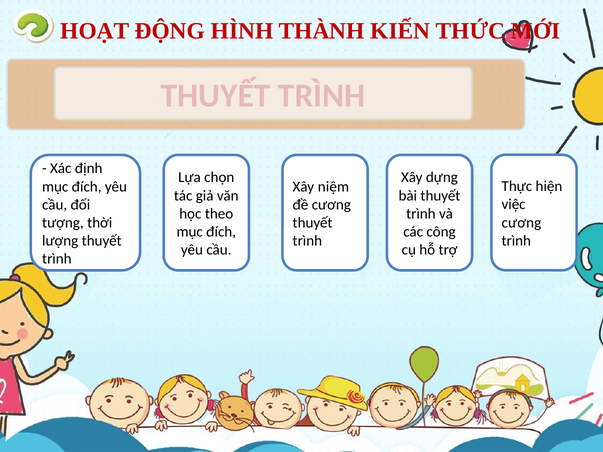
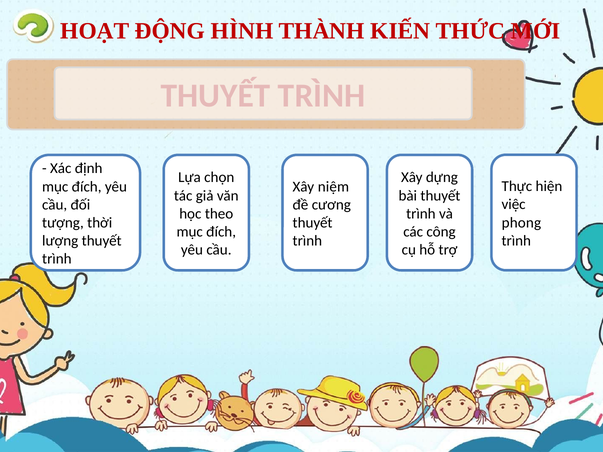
cương at (521, 223): cương -> phong
